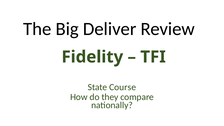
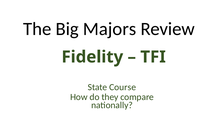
Deliver: Deliver -> Majors
